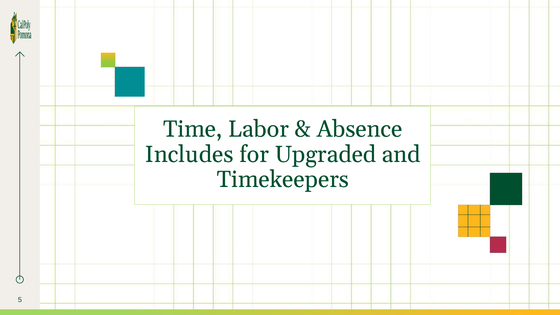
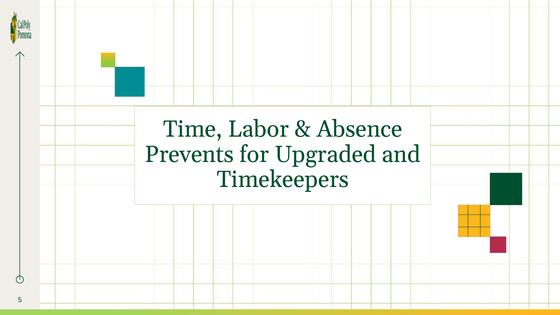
Includes: Includes -> Prevents
